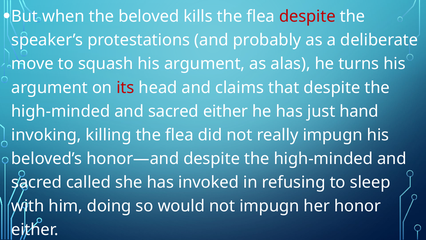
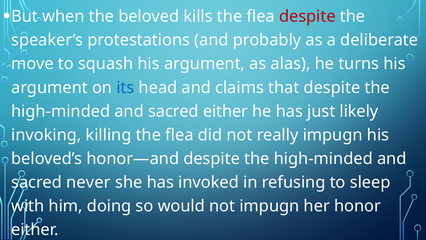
its colour: red -> blue
hand: hand -> likely
called: called -> never
